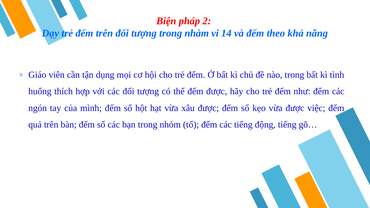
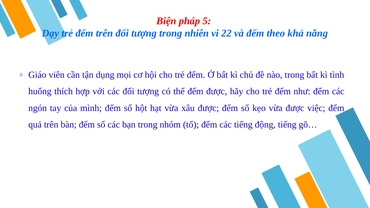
2: 2 -> 5
nhàm: nhàm -> nhiên
14: 14 -> 22
